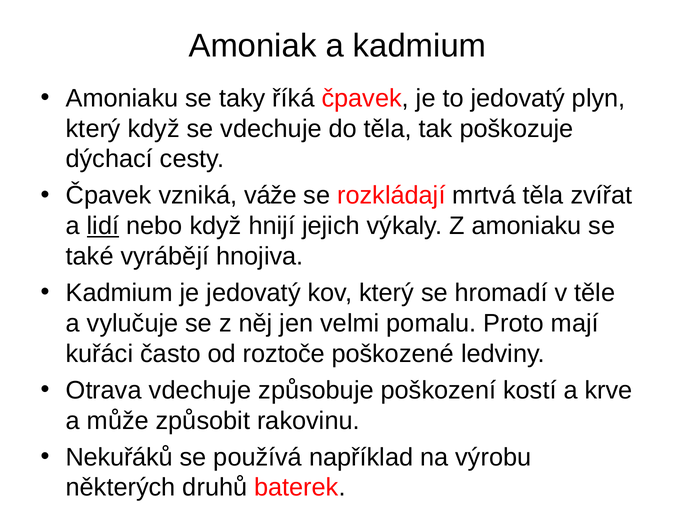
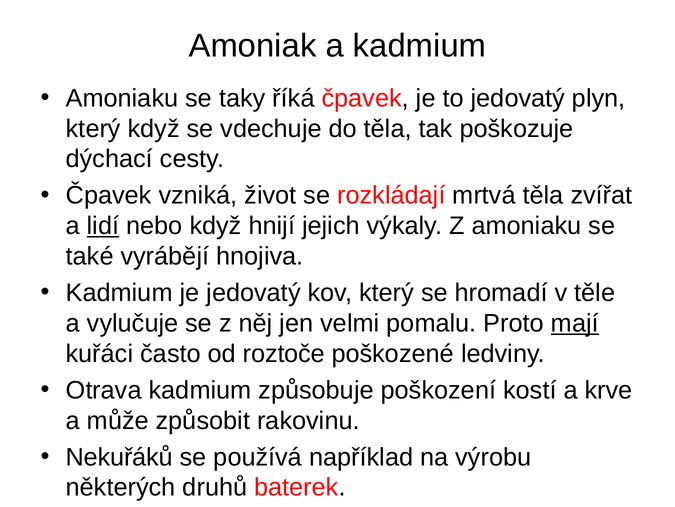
váže: váže -> život
mají underline: none -> present
Otrava vdechuje: vdechuje -> kadmium
